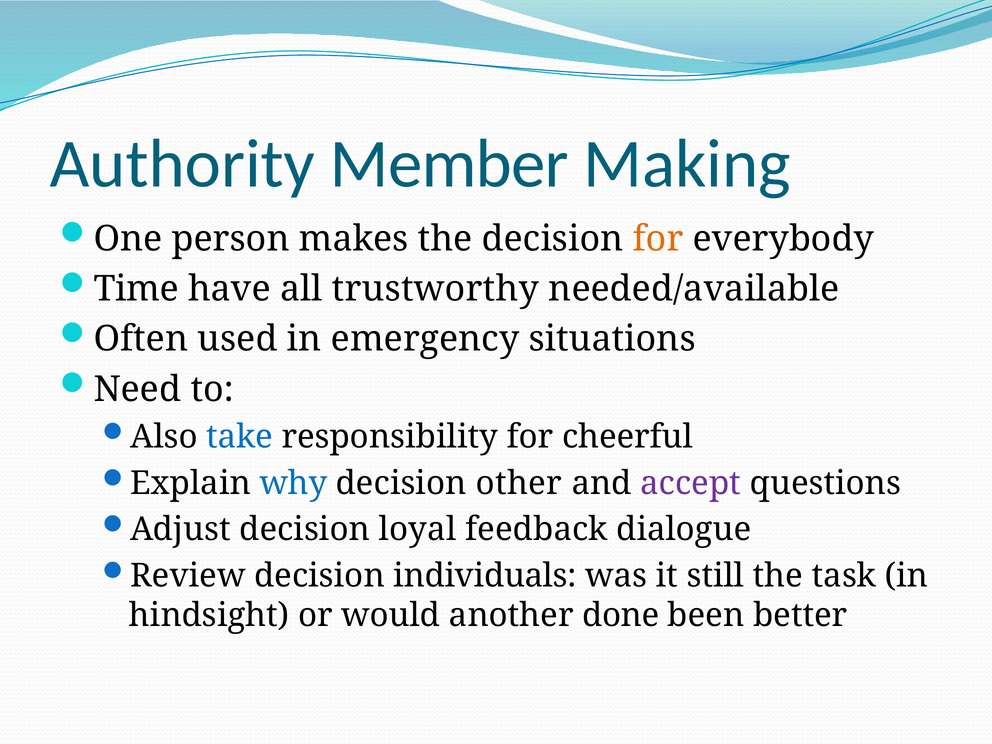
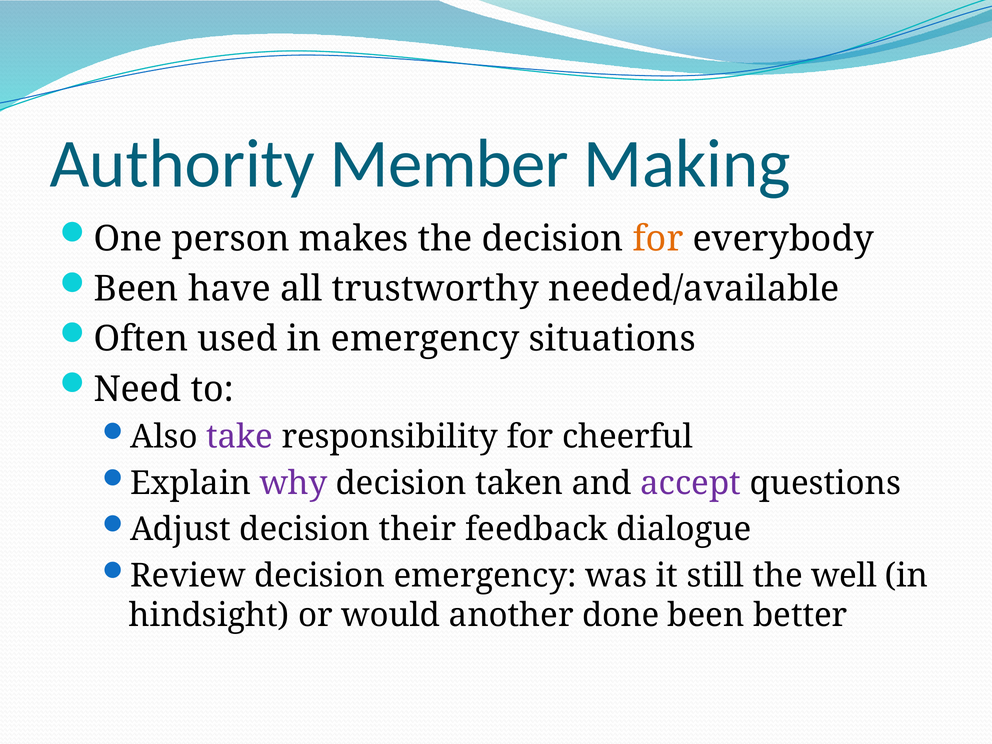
Time at (136, 289): Time -> Been
take colour: blue -> purple
why colour: blue -> purple
other: other -> taken
loyal: loyal -> their
decision individuals: individuals -> emergency
task: task -> well
